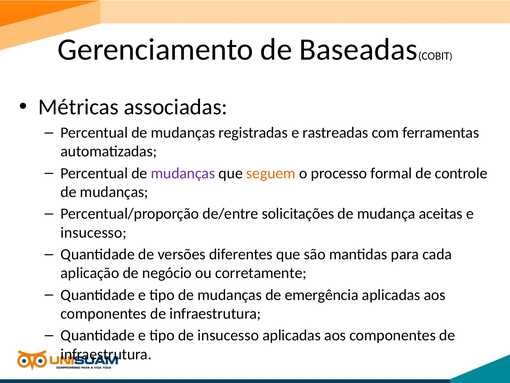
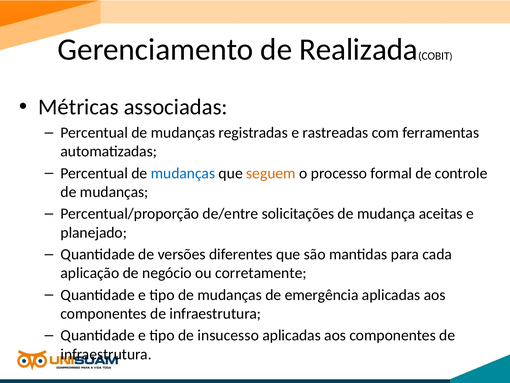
Baseadas: Baseadas -> Realizada
mudanças at (183, 173) colour: purple -> blue
insucesso at (94, 232): insucesso -> planejado
